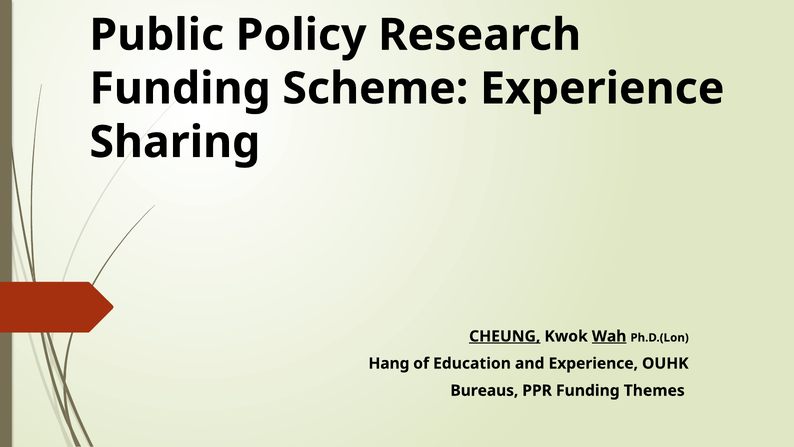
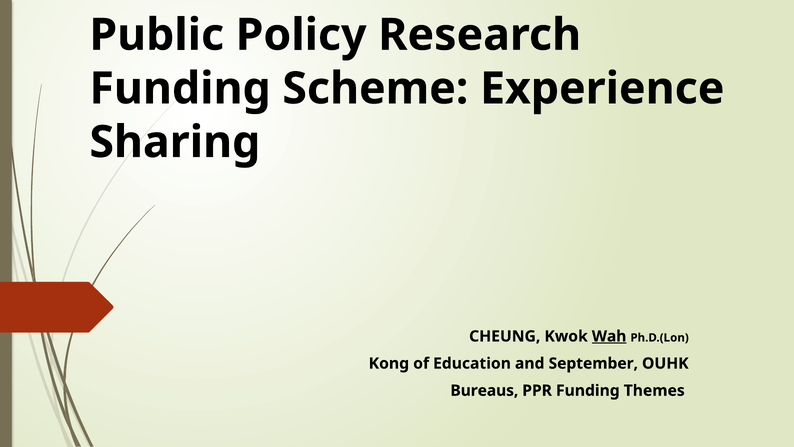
CHEUNG underline: present -> none
Hang: Hang -> Kong
and Experience: Experience -> September
